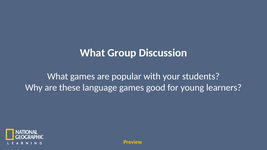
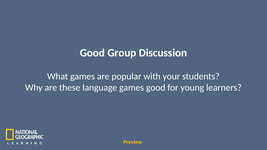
What at (92, 53): What -> Good
